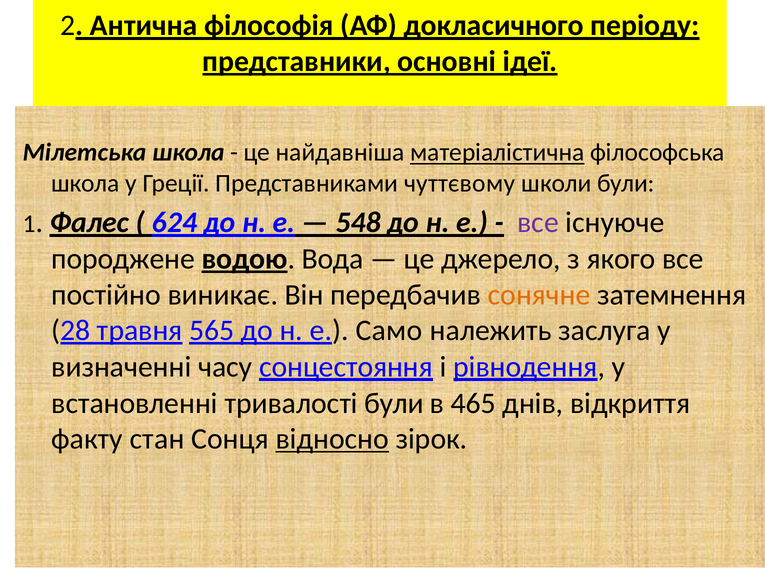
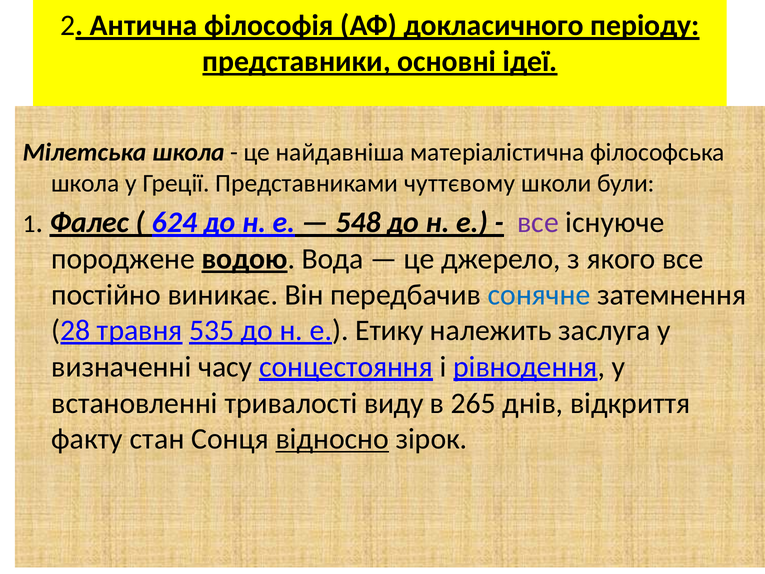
матеріалістична underline: present -> none
сонячне colour: orange -> blue
565: 565 -> 535
Само: Само -> Етику
тривалості були: були -> виду
465: 465 -> 265
